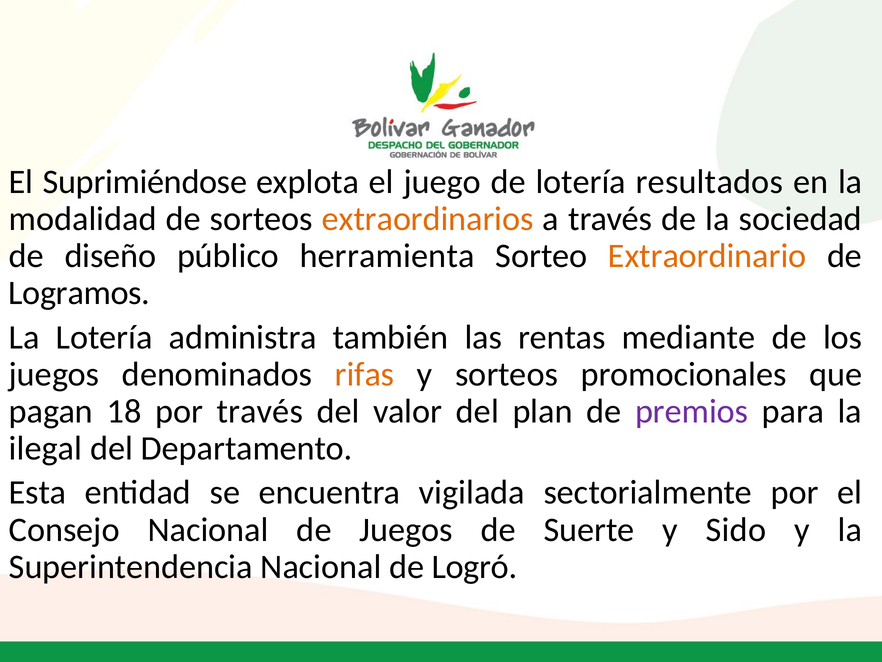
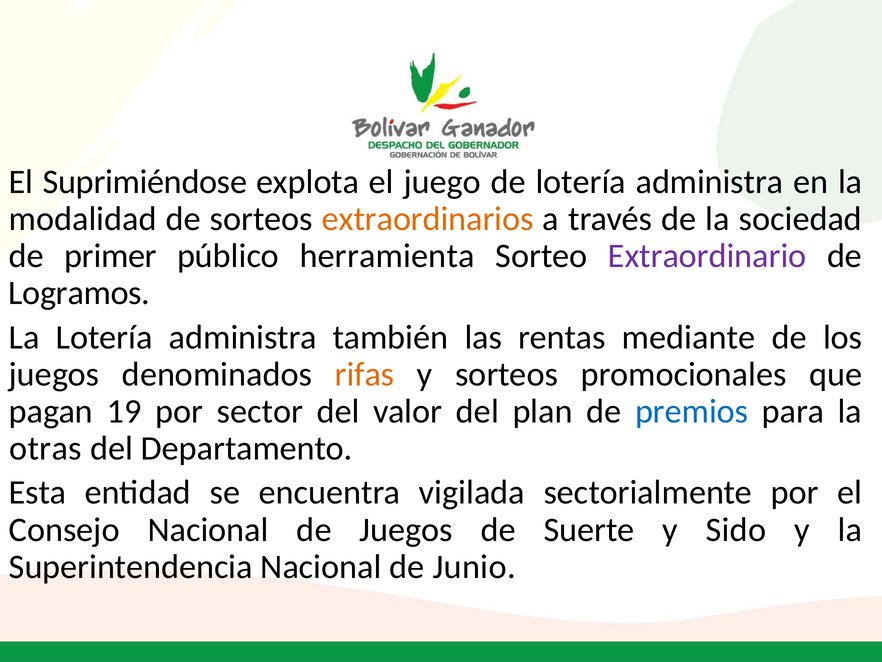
de lotería resultados: resultados -> administra
diseño: diseño -> primer
Extraordinario colour: orange -> purple
18: 18 -> 19
por través: través -> sector
premios colour: purple -> blue
ilegal: ilegal -> otras
Logró: Logró -> Junio
